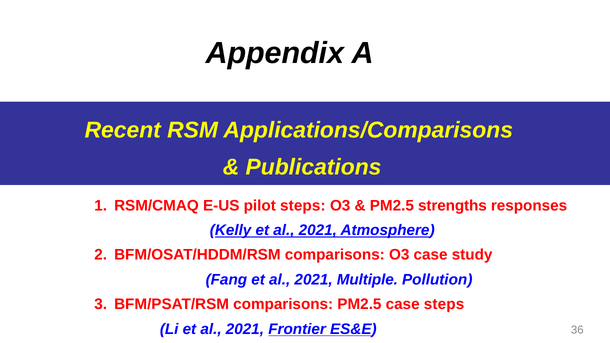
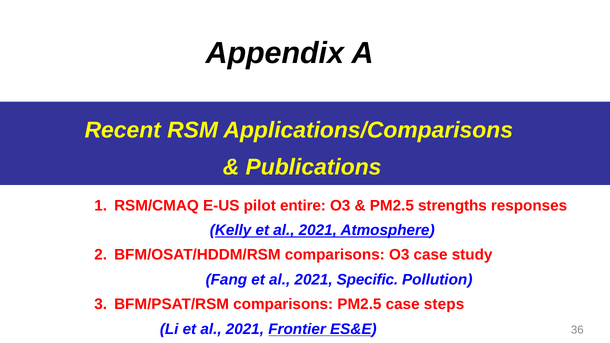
pilot steps: steps -> entire
Multiple: Multiple -> Specific
